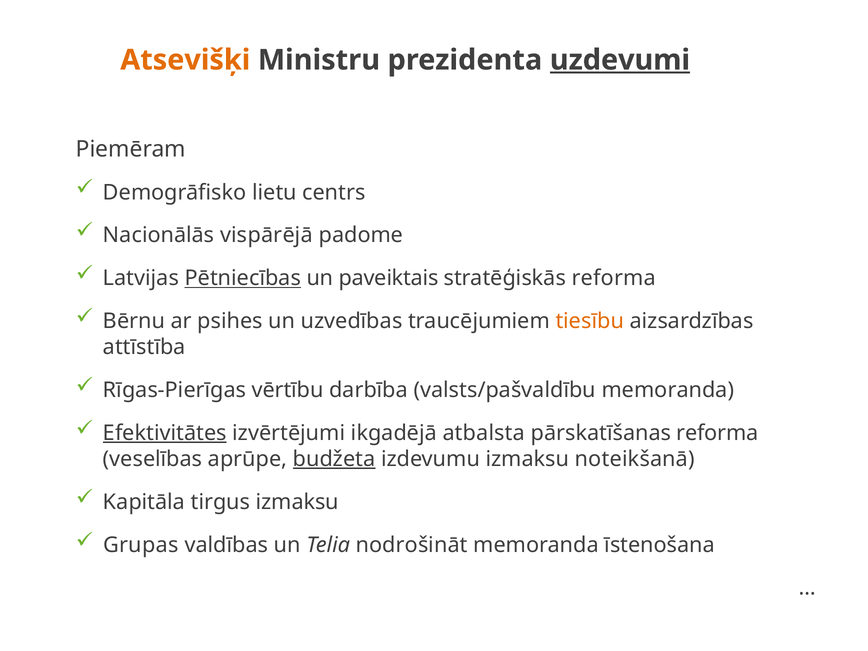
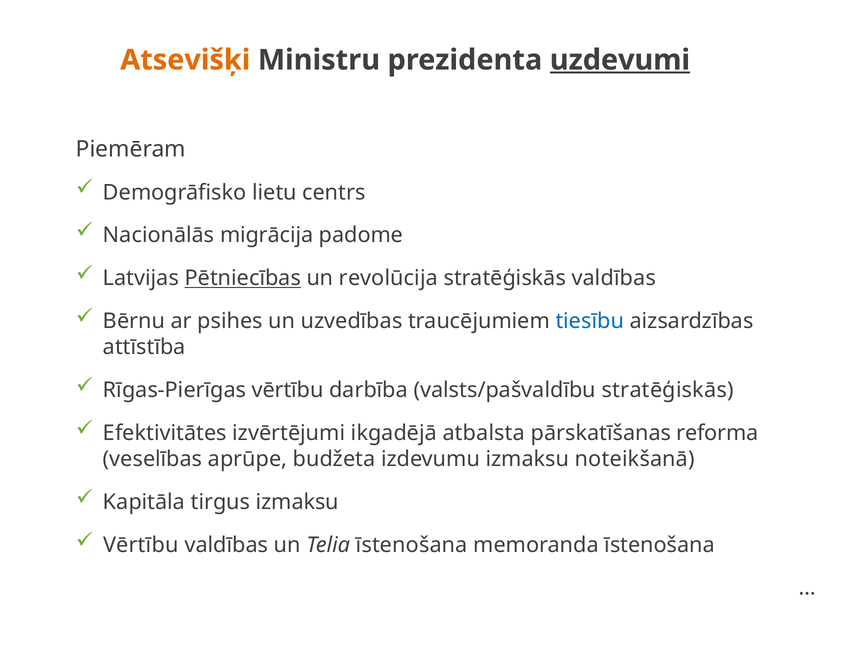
vispārējā: vispārējā -> migrācija
paveiktais: paveiktais -> revolūcija
stratēģiskās reforma: reforma -> valdības
tiesību colour: orange -> blue
valsts/pašvaldību memoranda: memoranda -> stratēģiskās
Efektivitātes underline: present -> none
budžeta underline: present -> none
Grupas at (141, 545): Grupas -> Vērtību
Telia nodrošināt: nodrošināt -> īstenošana
